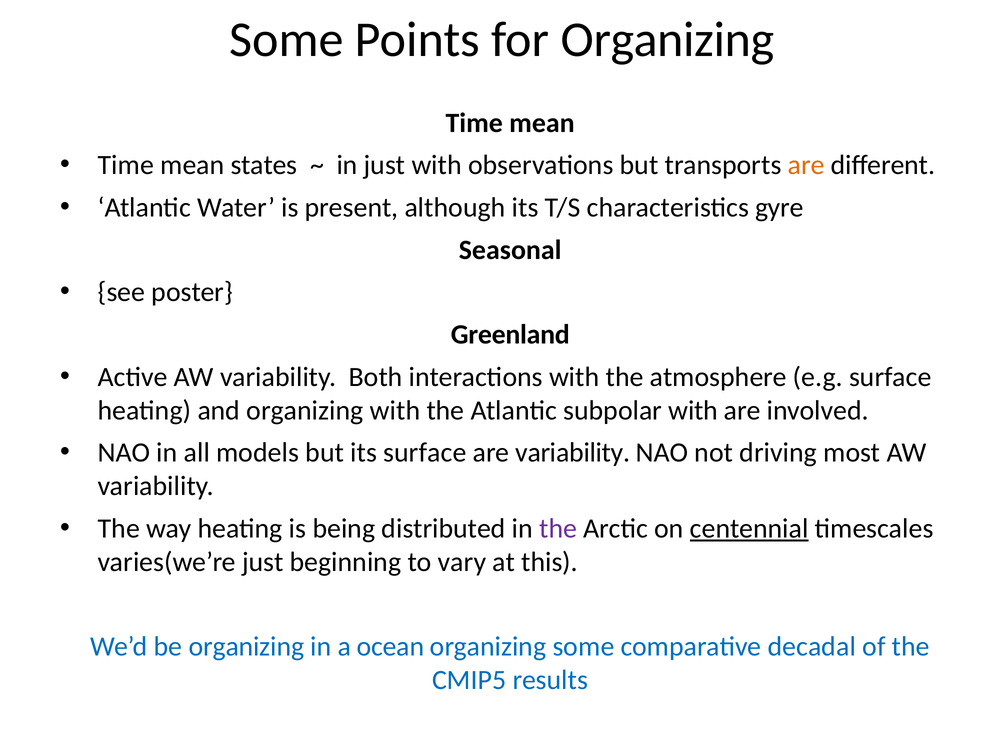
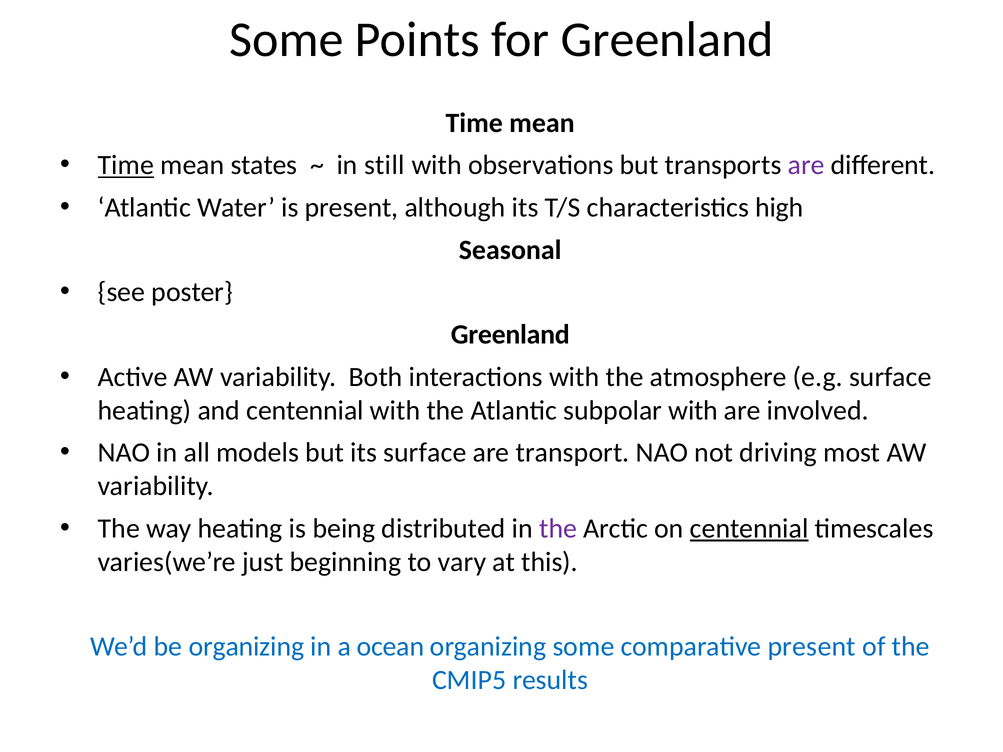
for Organizing: Organizing -> Greenland
Time at (126, 165) underline: none -> present
in just: just -> still
are at (806, 165) colour: orange -> purple
gyre: gyre -> high
and organizing: organizing -> centennial
are variability: variability -> transport
comparative decadal: decadal -> present
